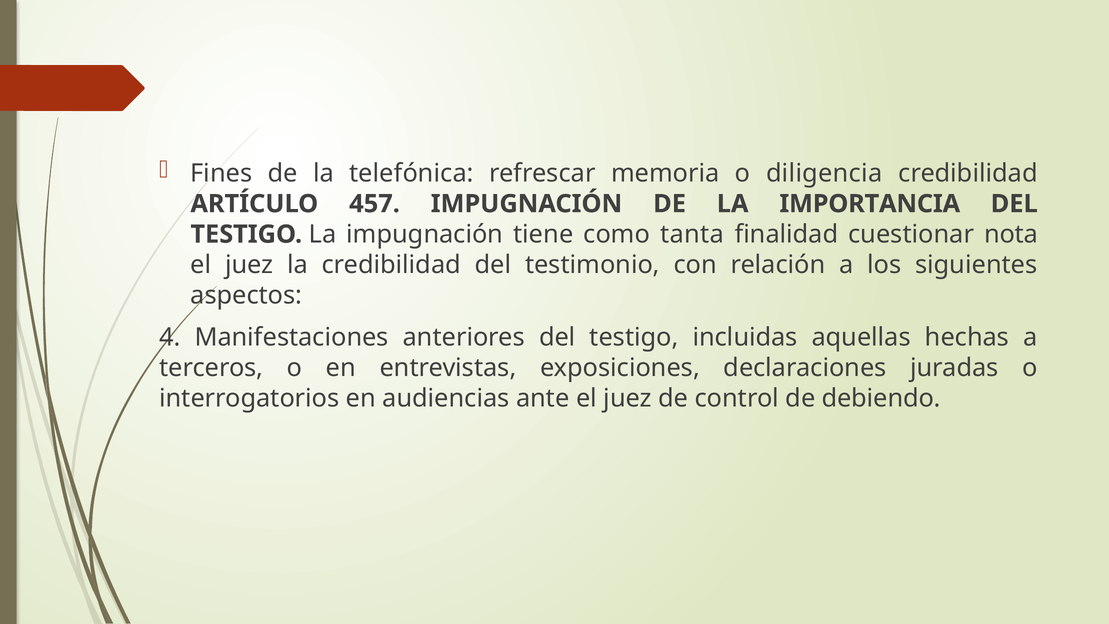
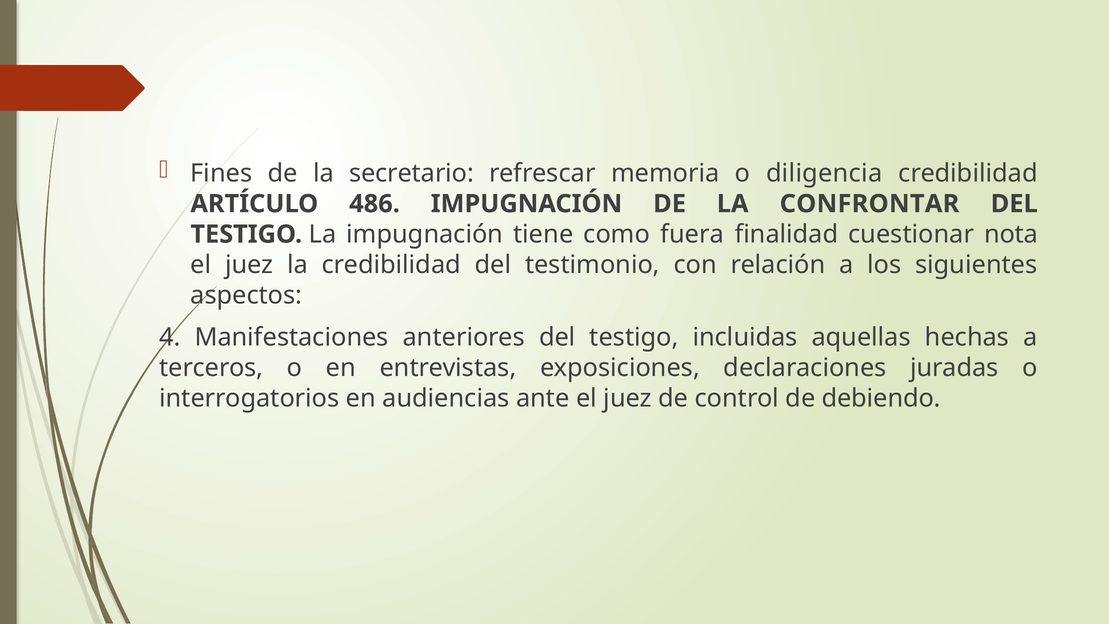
telefónica: telefónica -> secretario
457: 457 -> 486
IMPORTANCIA: IMPORTANCIA -> CONFRONTAR
tanta: tanta -> fuera
